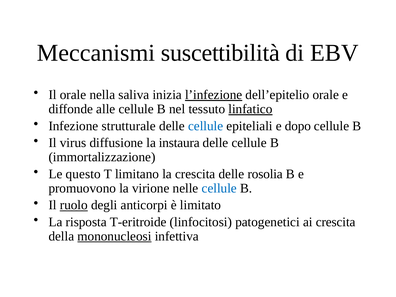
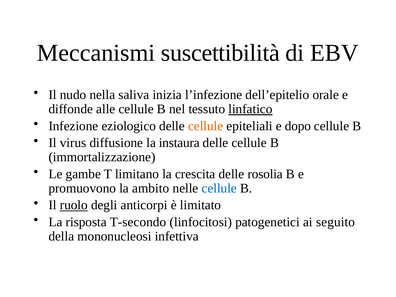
Il orale: orale -> nudo
l’infezione underline: present -> none
strutturale: strutturale -> eziologico
cellule at (206, 126) colour: blue -> orange
questo: questo -> gambe
virione: virione -> ambito
T-eritroide: T-eritroide -> T-secondo
ai crescita: crescita -> seguito
mononucleosi underline: present -> none
